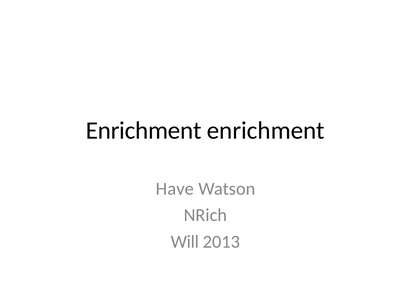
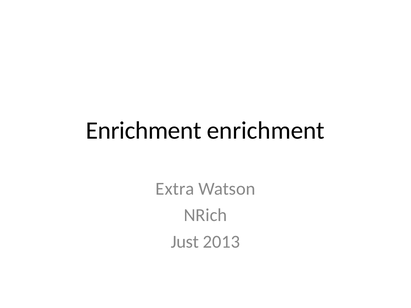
Have: Have -> Extra
Will: Will -> Just
